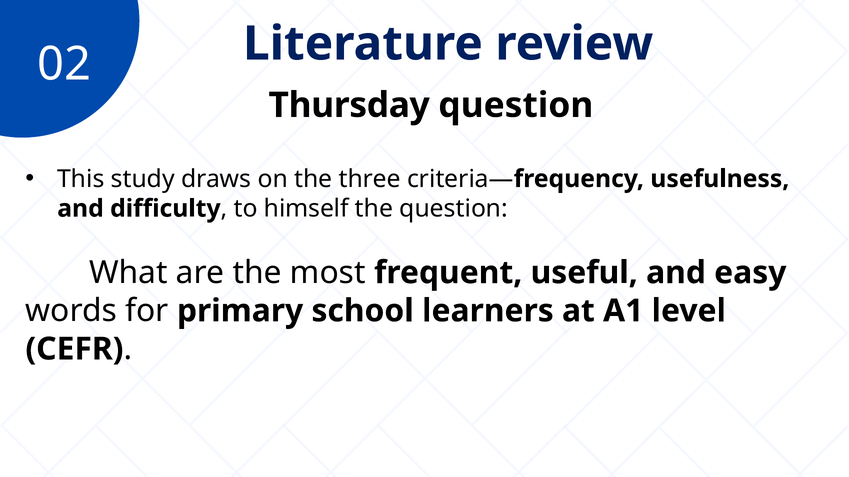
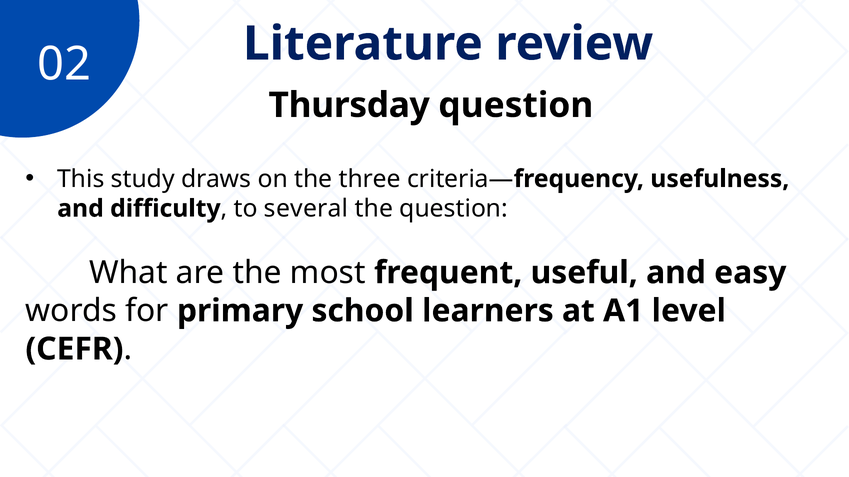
himself: himself -> several
